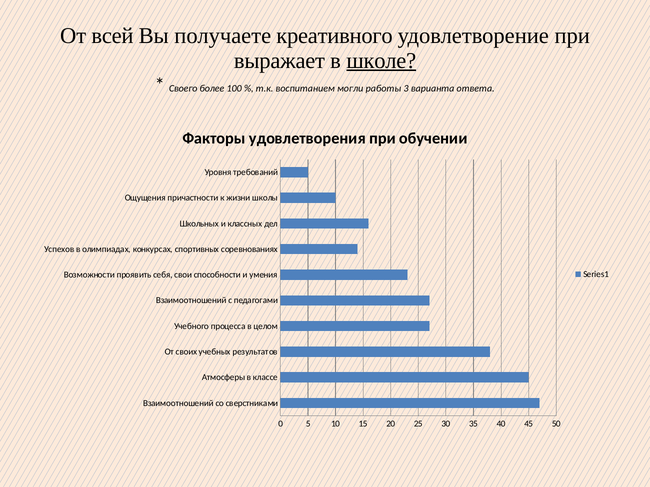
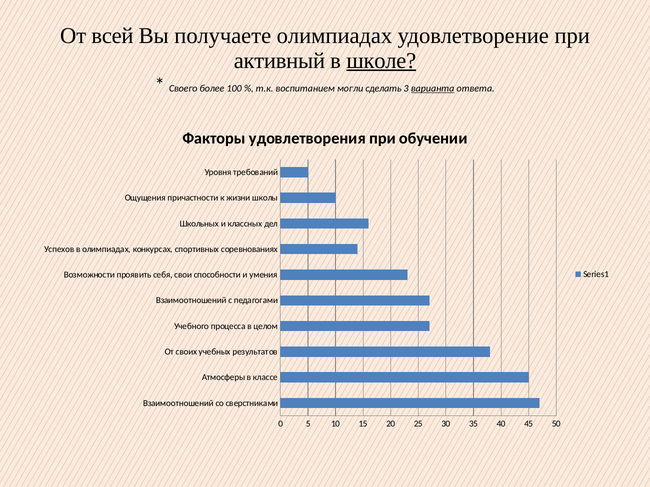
получаете креативного: креативного -> олимпиадах
выражает: выражает -> активный
работы: работы -> сделать
варианта underline: none -> present
